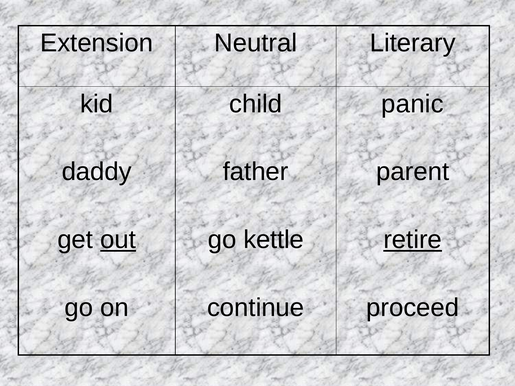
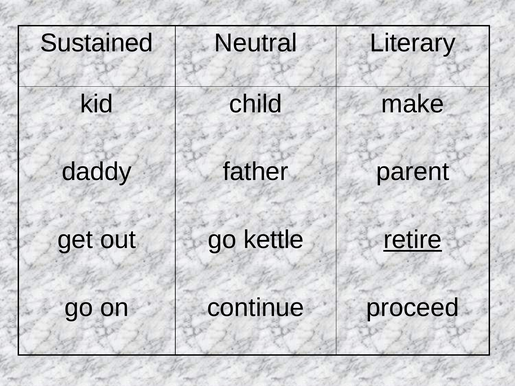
Extension: Extension -> Sustained
panic: panic -> make
out underline: present -> none
